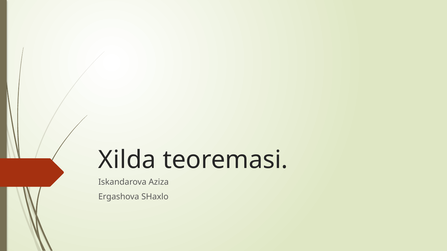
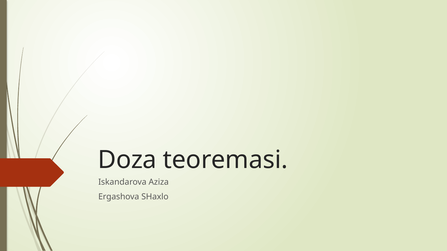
Xilda: Xilda -> Doza
